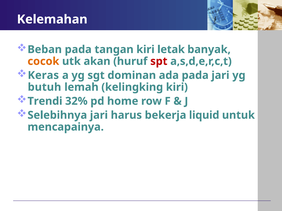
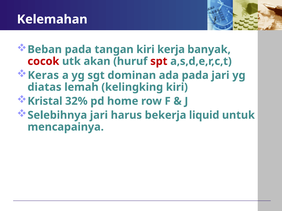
letak: letak -> kerja
cocok colour: orange -> red
butuh: butuh -> diatas
Trendi: Trendi -> Kristal
